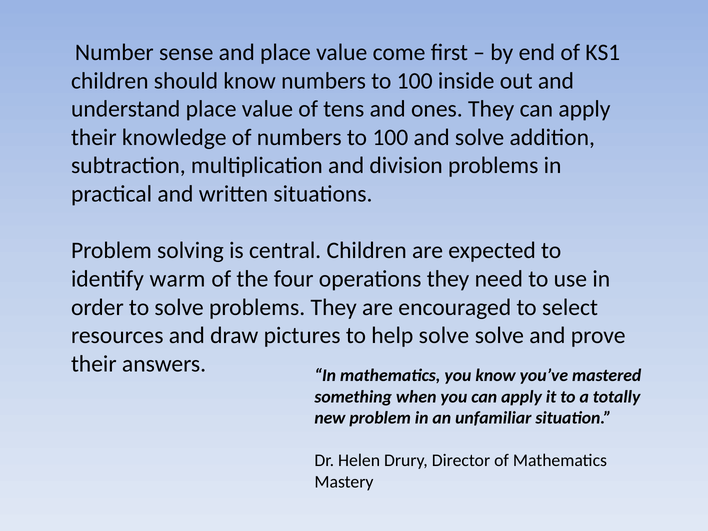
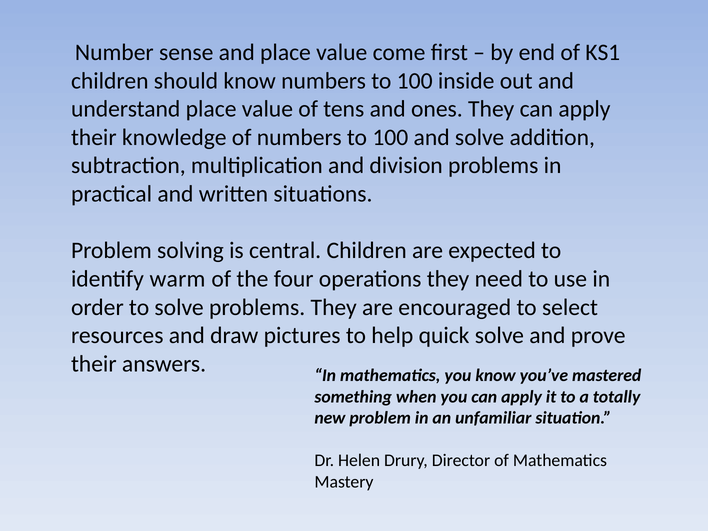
help solve: solve -> quick
